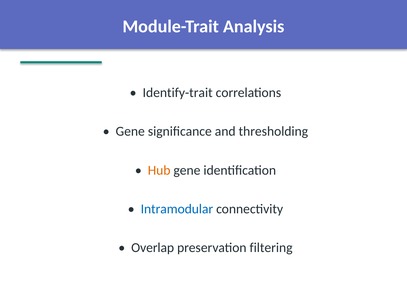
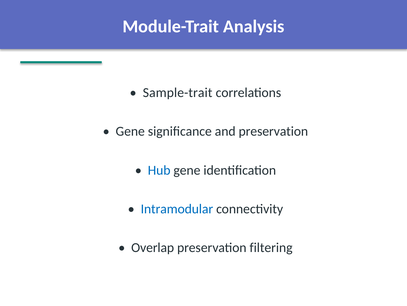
Identify-trait: Identify-trait -> Sample-trait
and thresholding: thresholding -> preservation
Hub colour: orange -> blue
